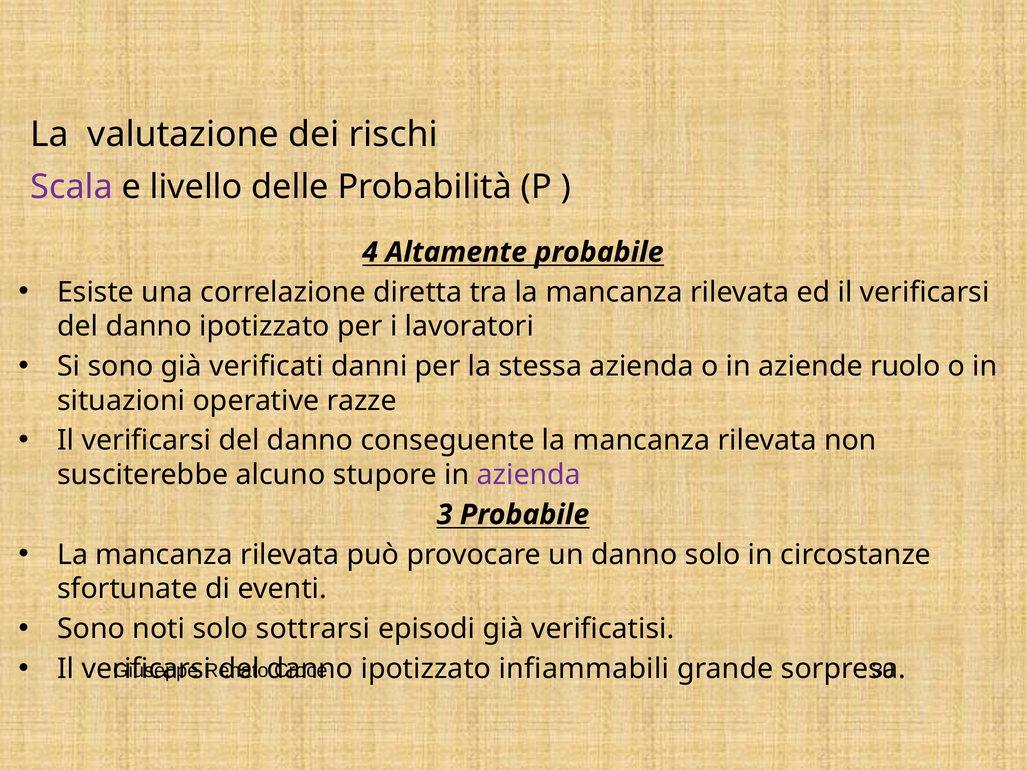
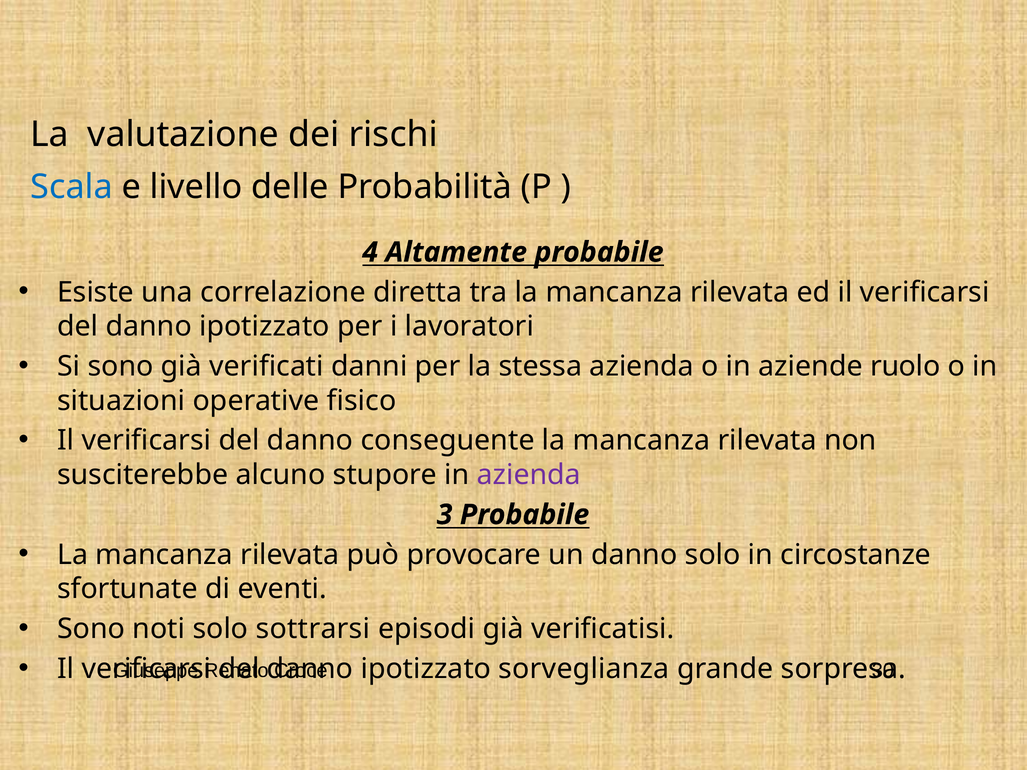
Scala colour: purple -> blue
razze: razze -> fisico
infiammabili: infiammabili -> sorveglianza
